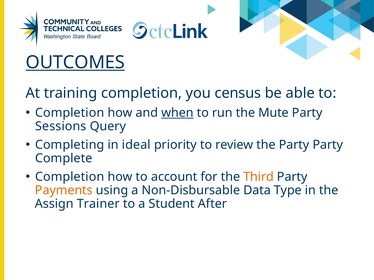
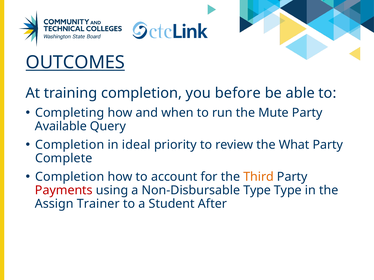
census: census -> before
Completion at (70, 113): Completion -> Completing
when underline: present -> none
Sessions: Sessions -> Available
Completing at (70, 145): Completing -> Completion
the Party: Party -> What
Payments colour: orange -> red
Non-Disbursable Data: Data -> Type
